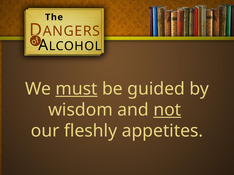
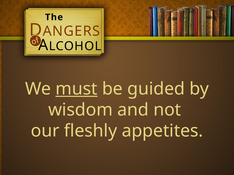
not underline: present -> none
